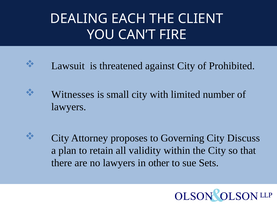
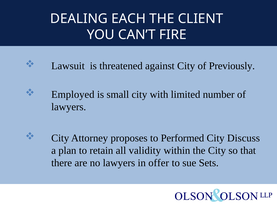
Prohibited: Prohibited -> Previously
Witnesses: Witnesses -> Employed
Governing: Governing -> Performed
other: other -> offer
